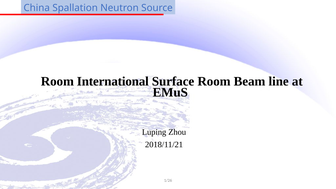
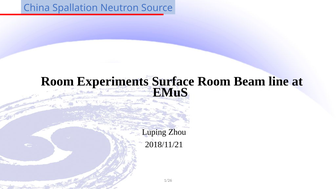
International: International -> Experiments
